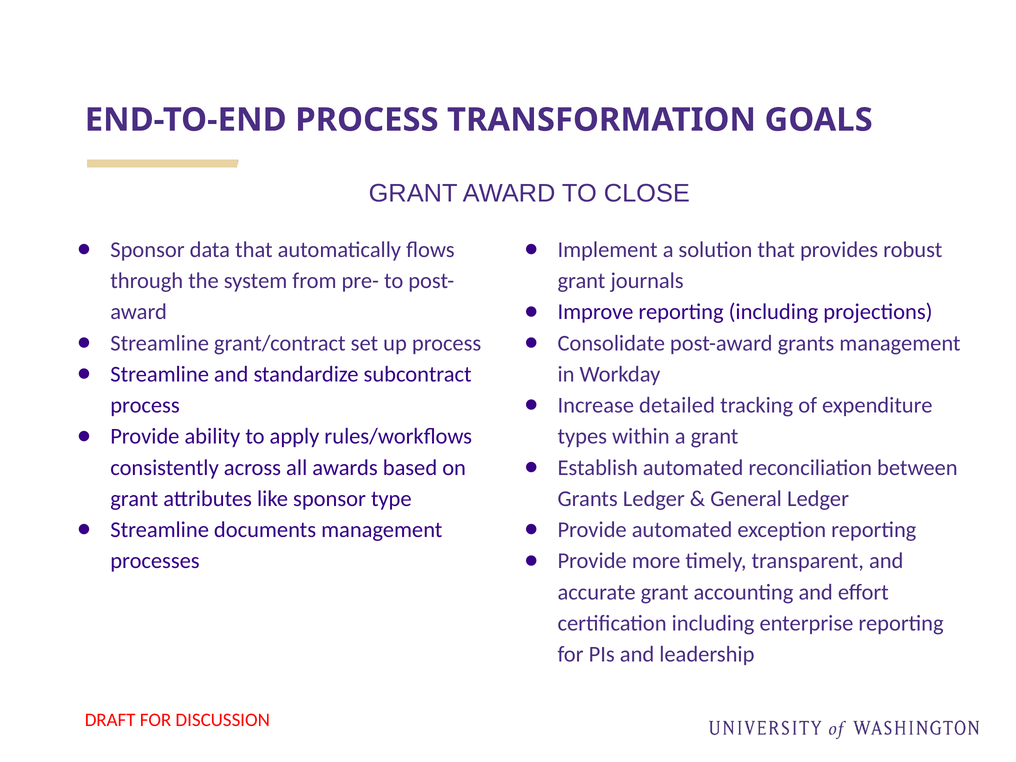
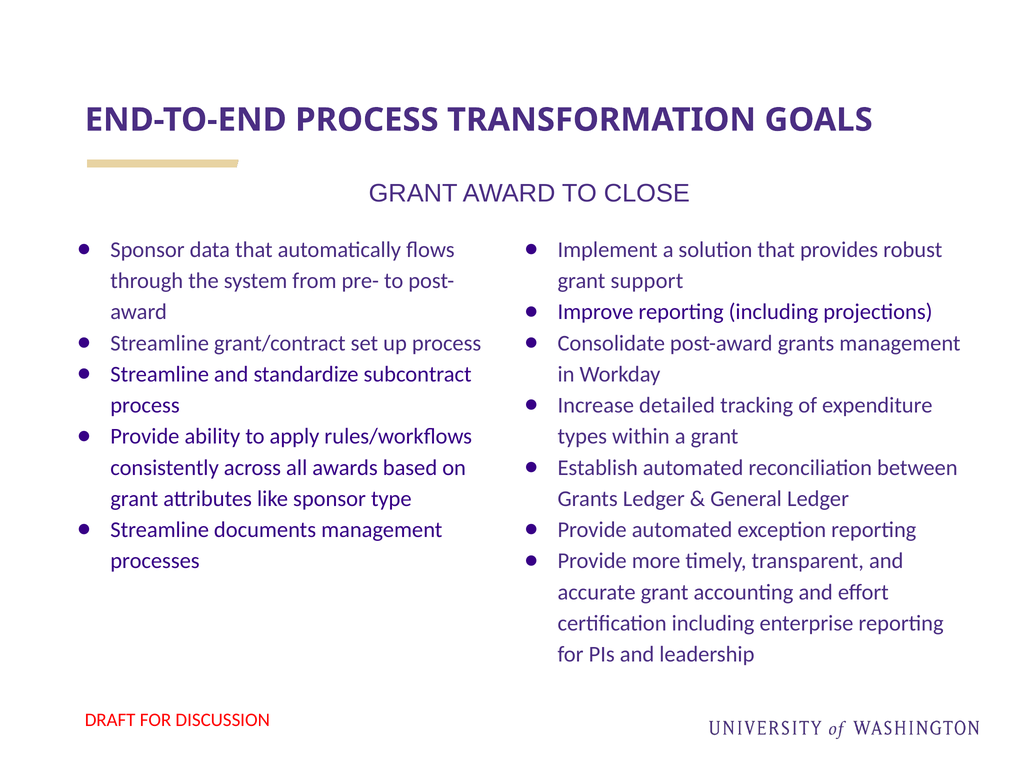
journals: journals -> support
